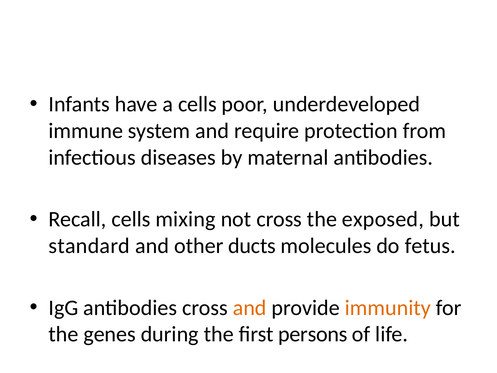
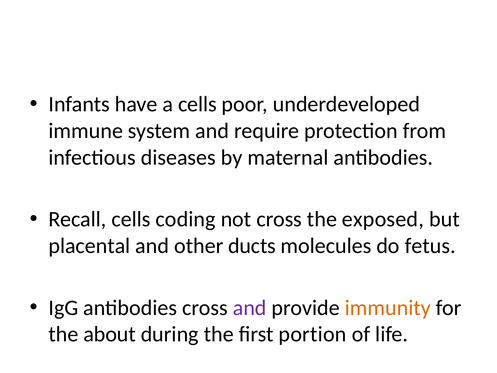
mixing: mixing -> coding
standard: standard -> placental
and at (250, 308) colour: orange -> purple
genes: genes -> about
persons: persons -> portion
